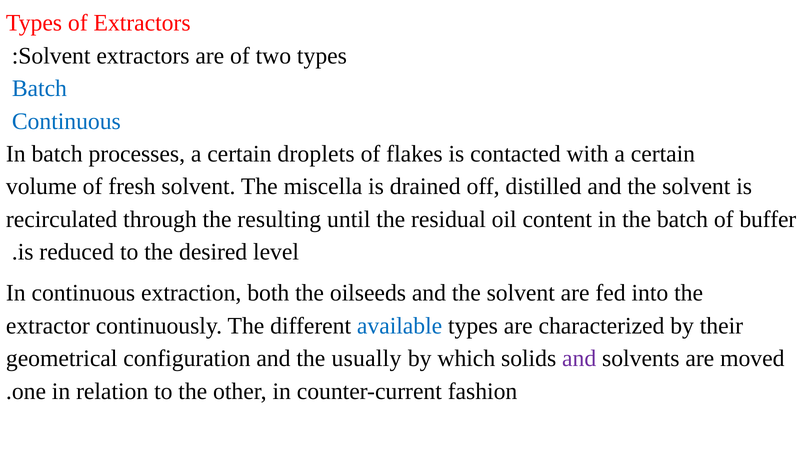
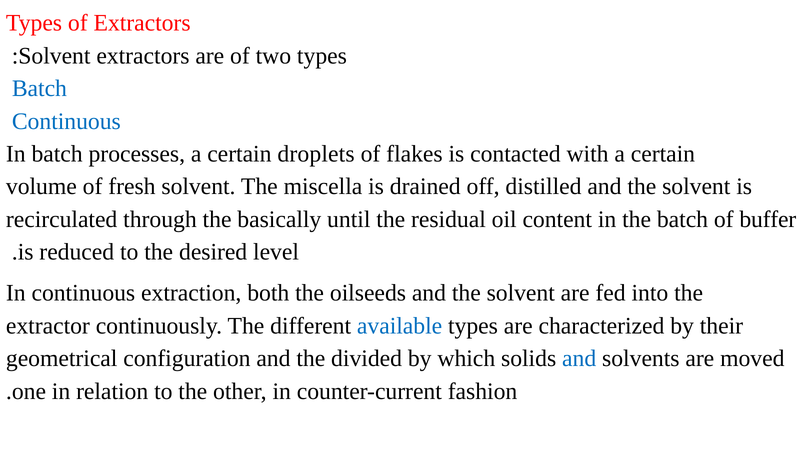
resulting: resulting -> basically
usually: usually -> divided
and at (579, 358) colour: purple -> blue
